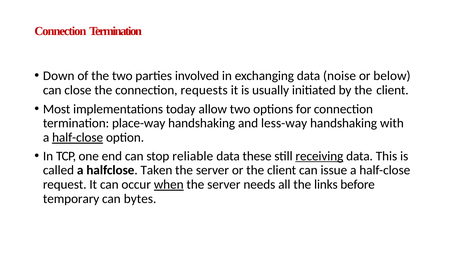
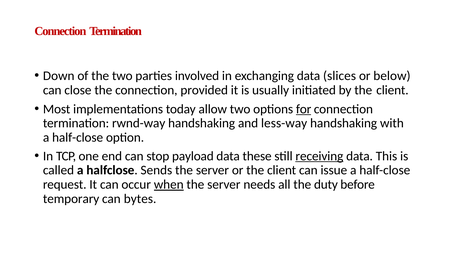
noise: noise -> slices
requests: requests -> provided
for underline: none -> present
place-way: place-way -> rwnd-way
half-close at (78, 138) underline: present -> none
reliable: reliable -> payload
Taken: Taken -> Sends
links: links -> duty
